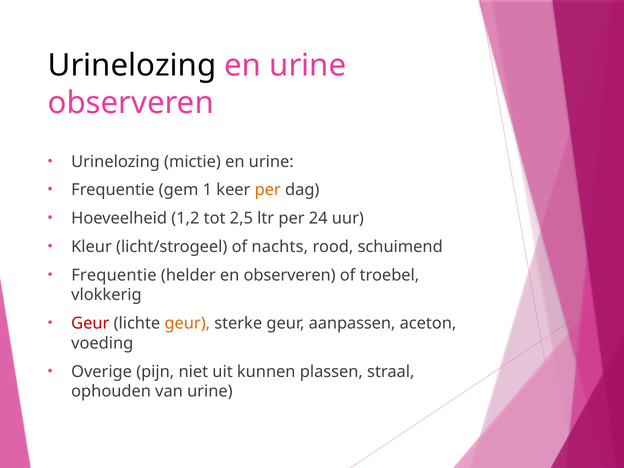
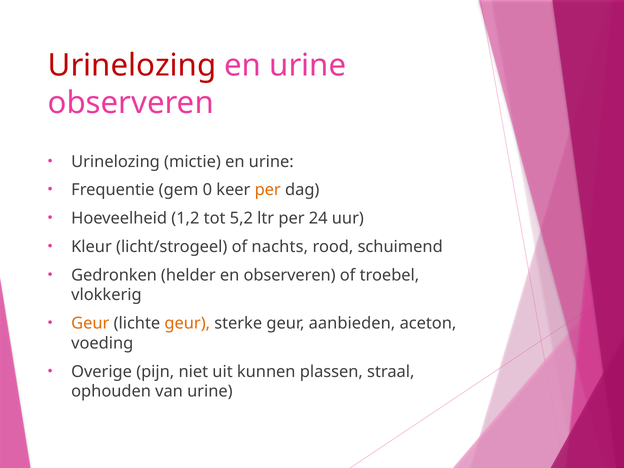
Urinelozing at (132, 66) colour: black -> red
1: 1 -> 0
2,5: 2,5 -> 5,2
Frequentie at (114, 275): Frequentie -> Gedronken
Geur at (90, 323) colour: red -> orange
aanpassen: aanpassen -> aanbieden
